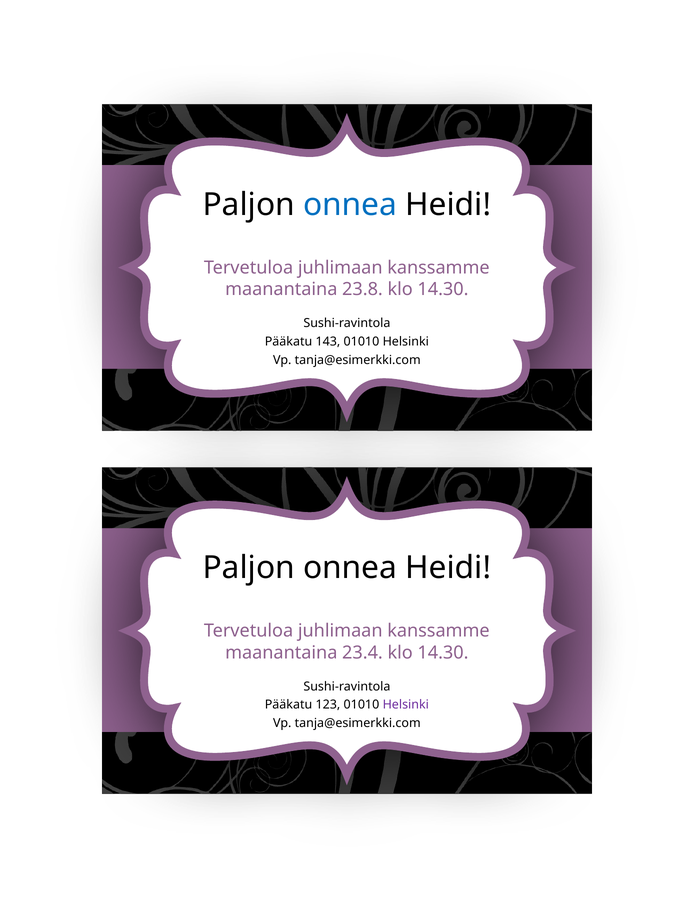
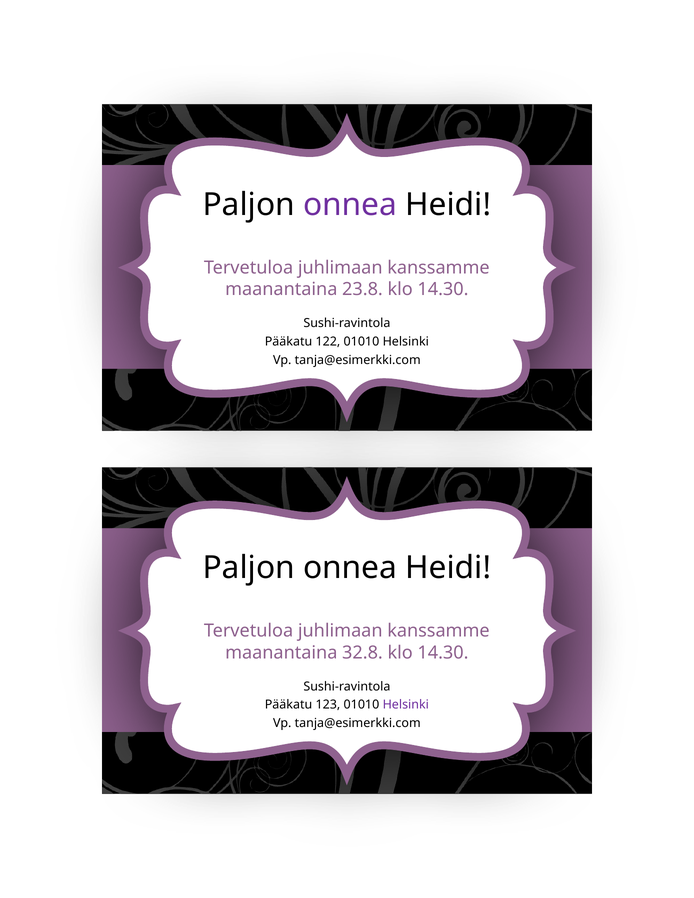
onnea at (350, 205) colour: blue -> purple
143: 143 -> 122
23.4: 23.4 -> 32.8
